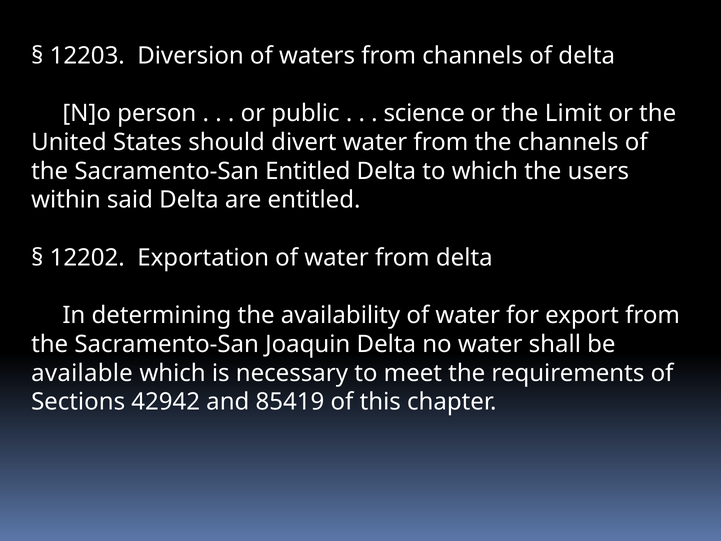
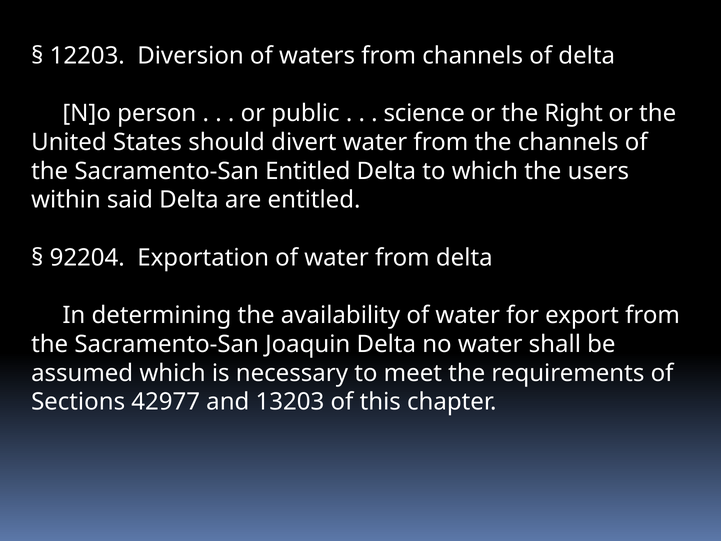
Limit: Limit -> Right
12202: 12202 -> 92204
available: available -> assumed
42942: 42942 -> 42977
85419: 85419 -> 13203
